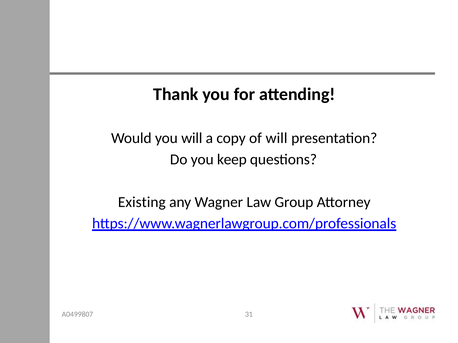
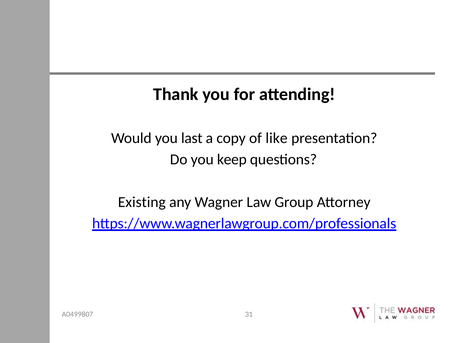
you will: will -> last
of will: will -> like
